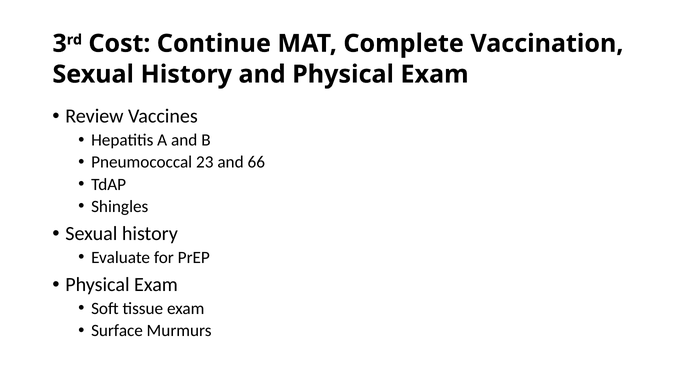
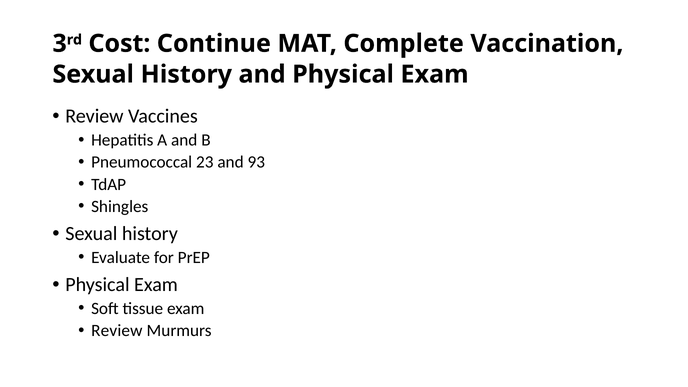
66: 66 -> 93
Surface at (117, 331): Surface -> Review
